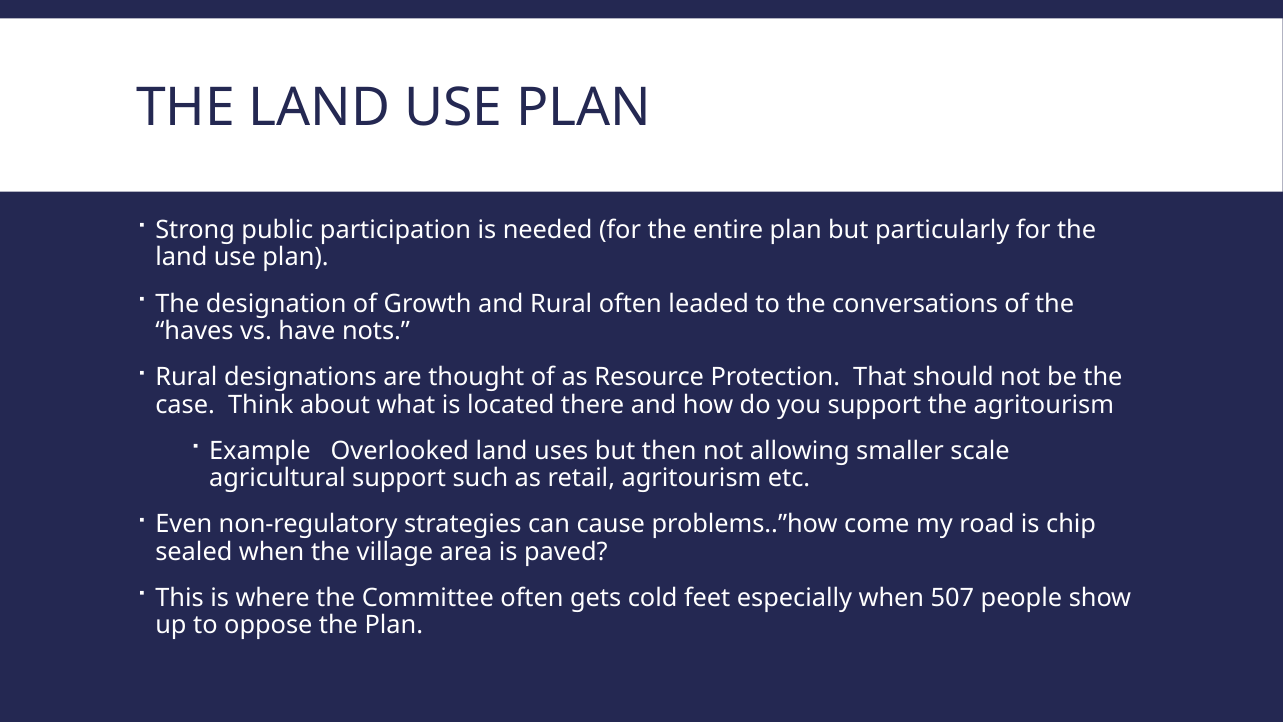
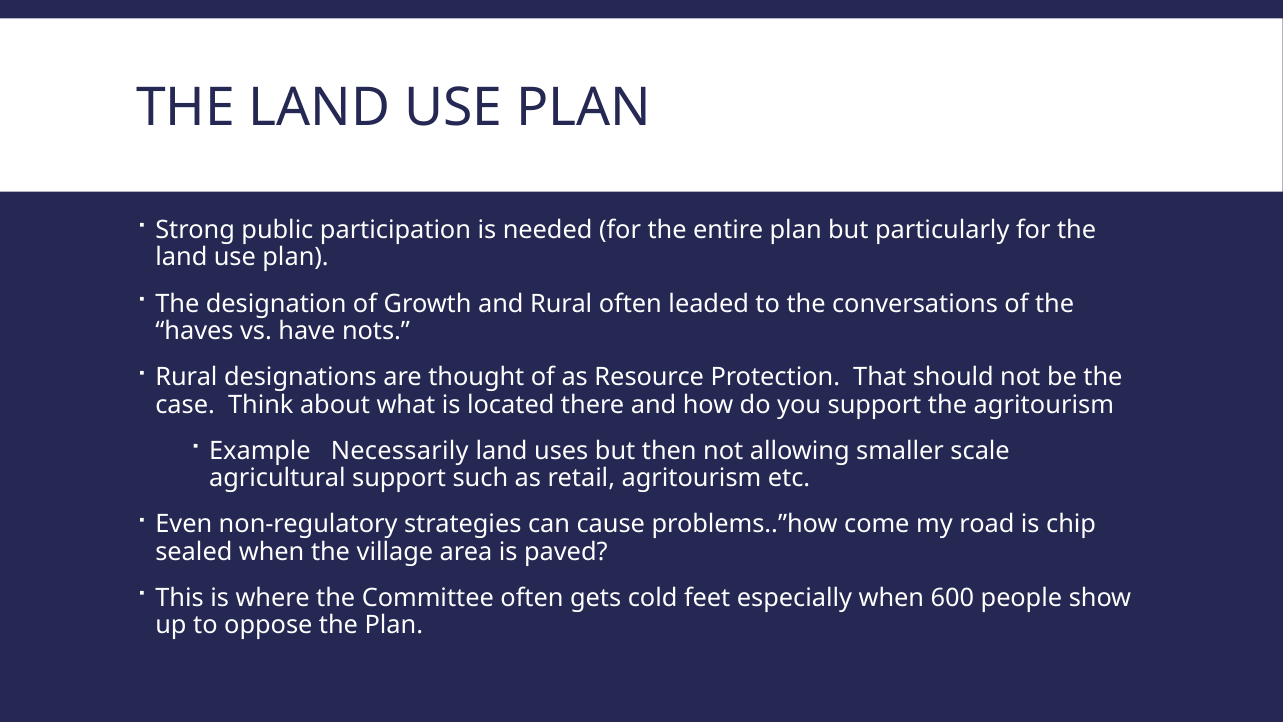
Overlooked: Overlooked -> Necessarily
507: 507 -> 600
